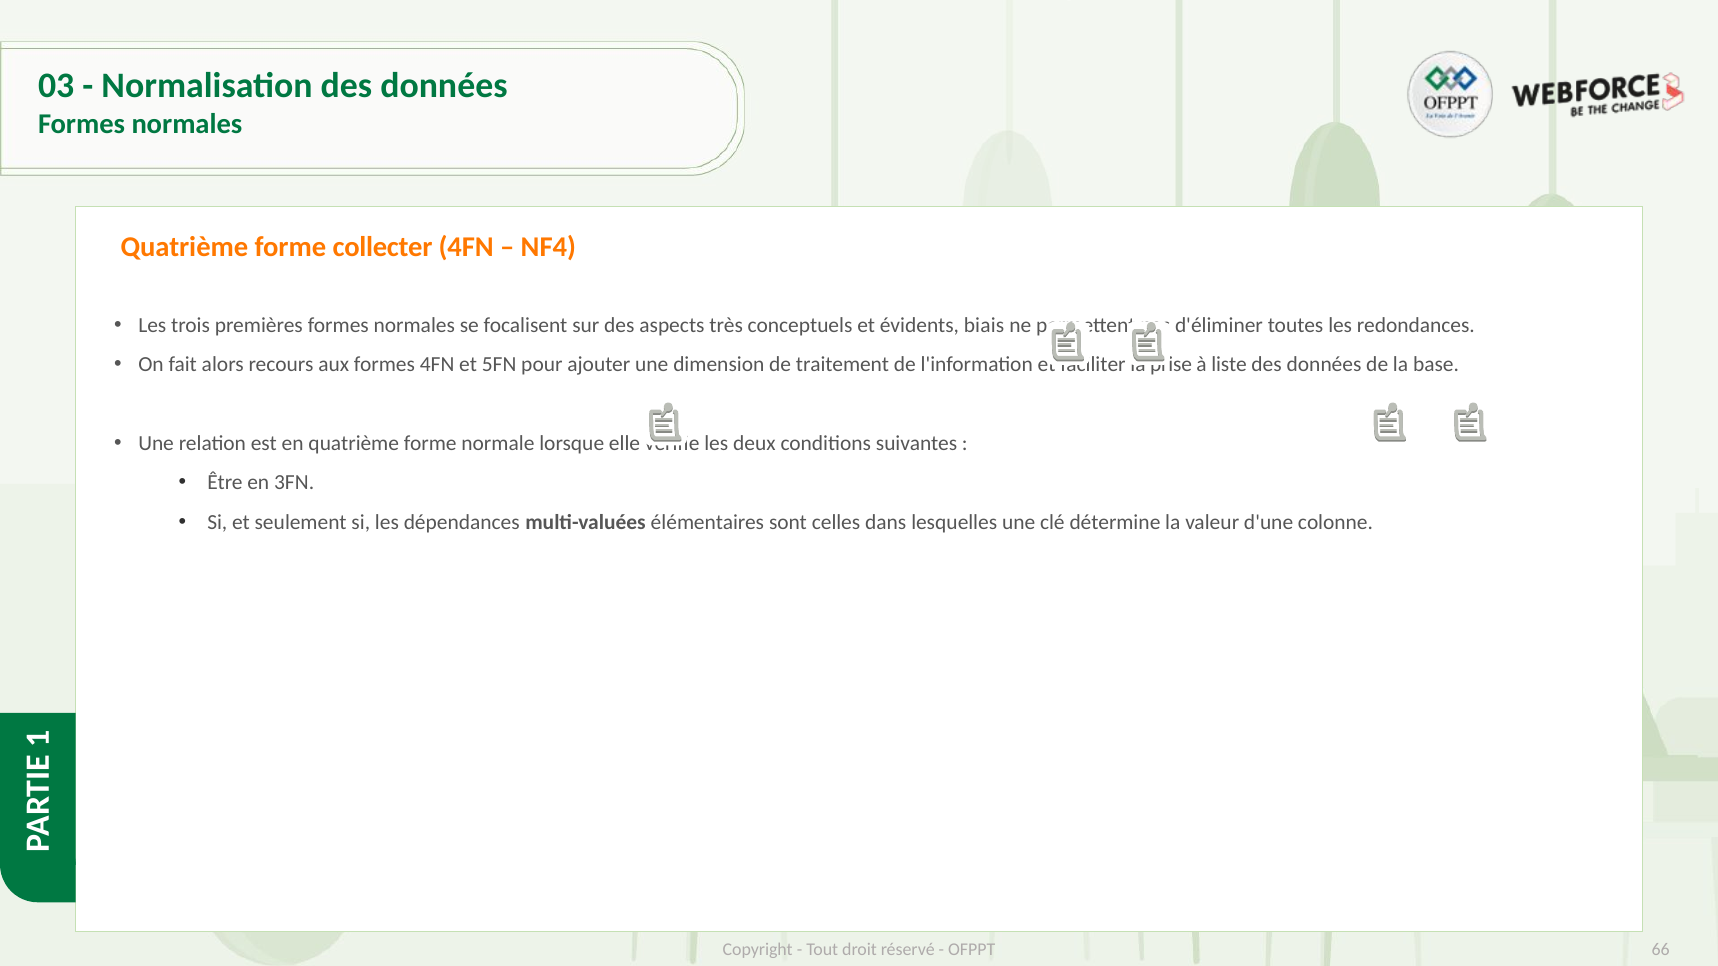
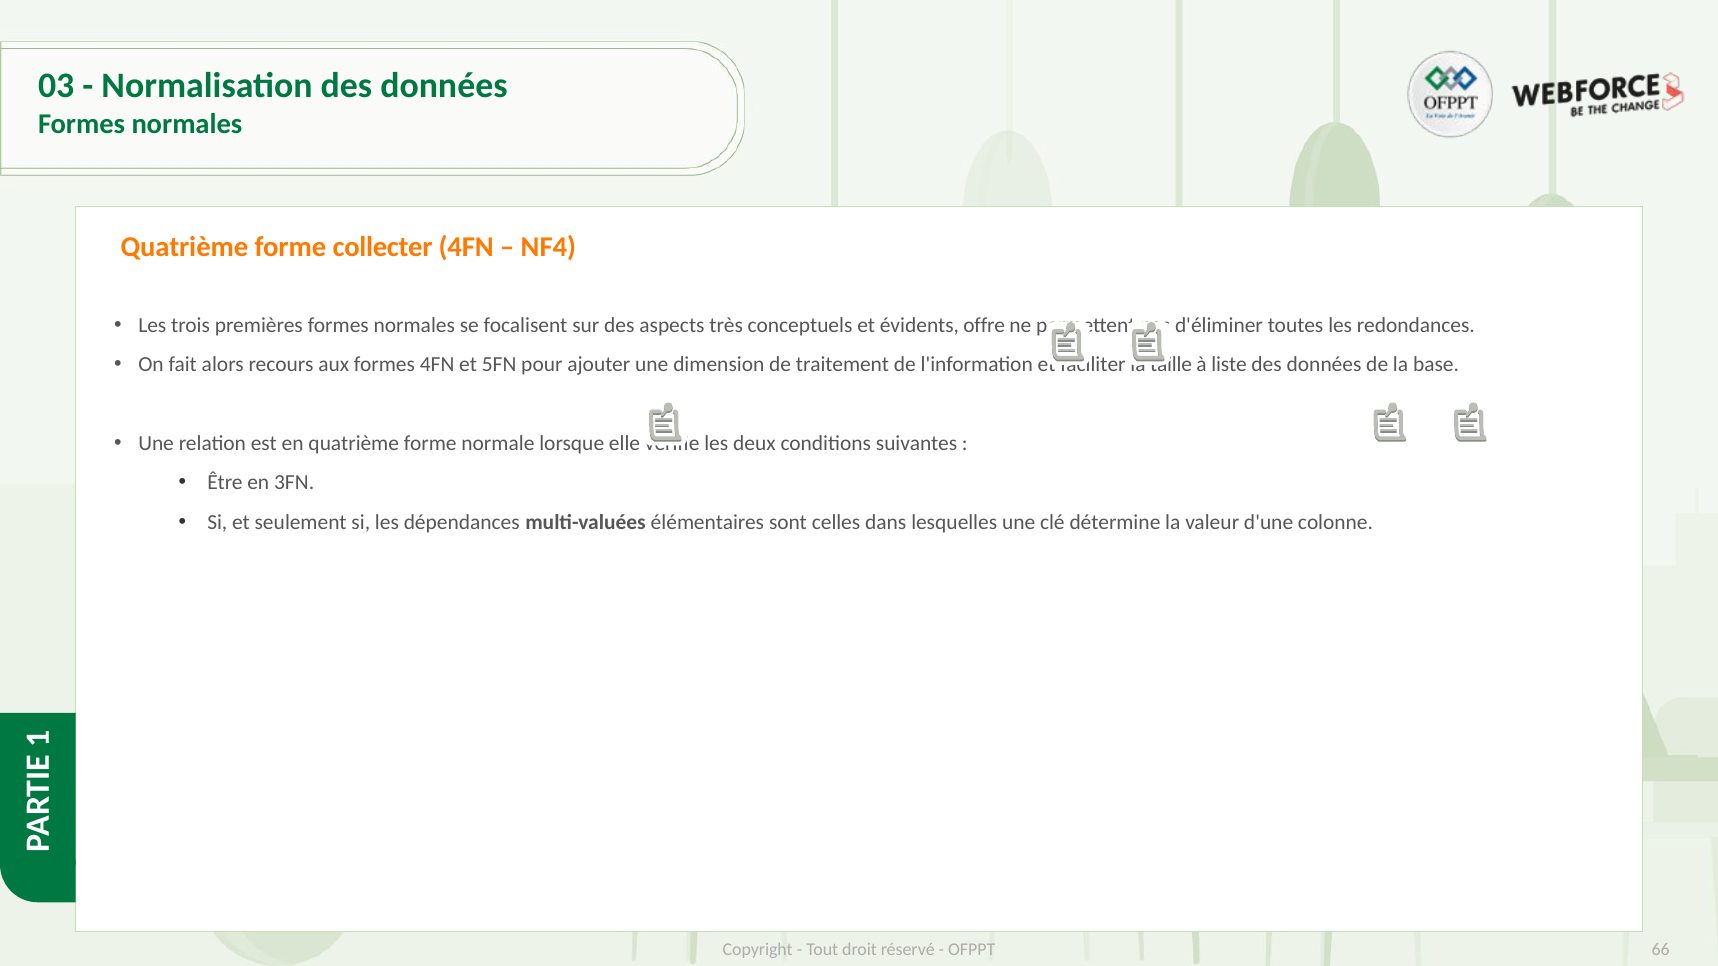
biais: biais -> offre
prise: prise -> taille
